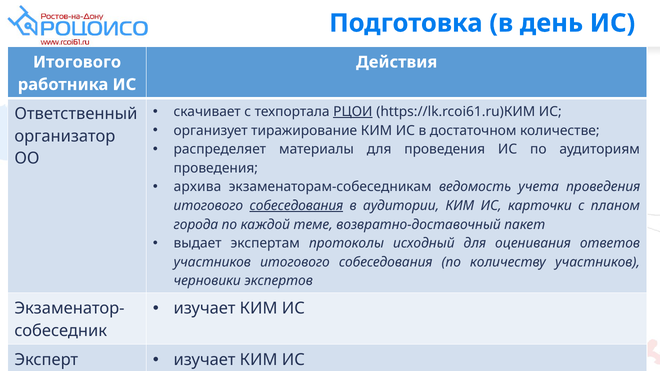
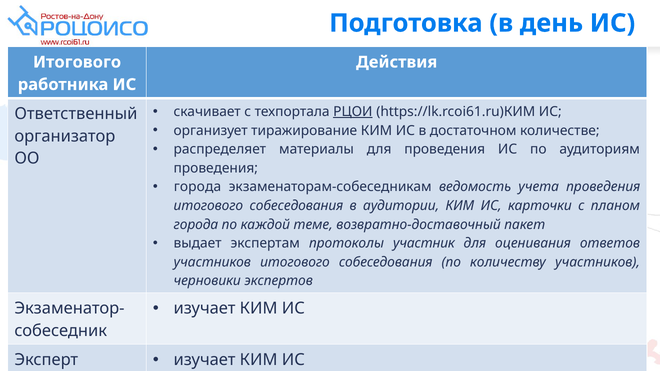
архива at (197, 187): архива -> города
собеседования at (296, 206) underline: present -> none
исходный: исходный -> участник
